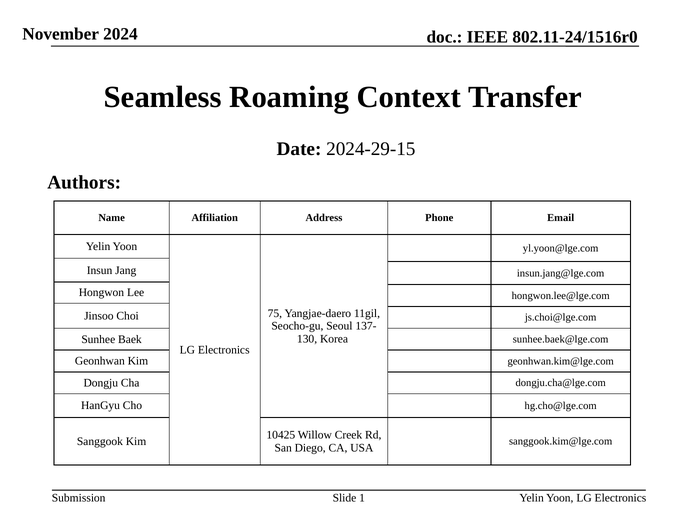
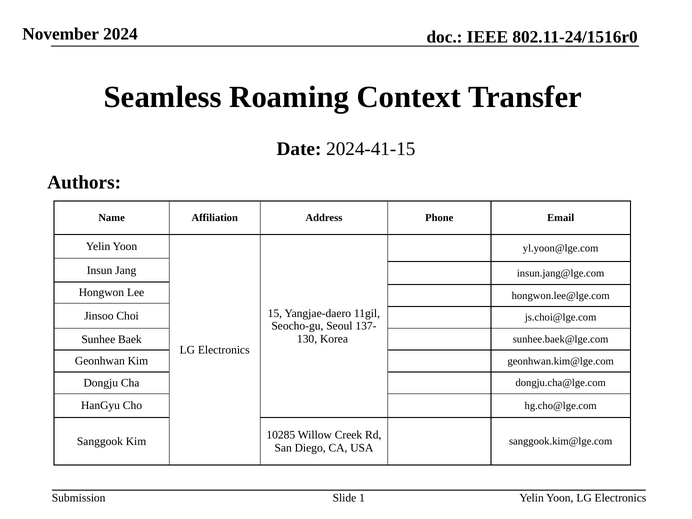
2024-29-15: 2024-29-15 -> 2024-41-15
75: 75 -> 15
10425: 10425 -> 10285
